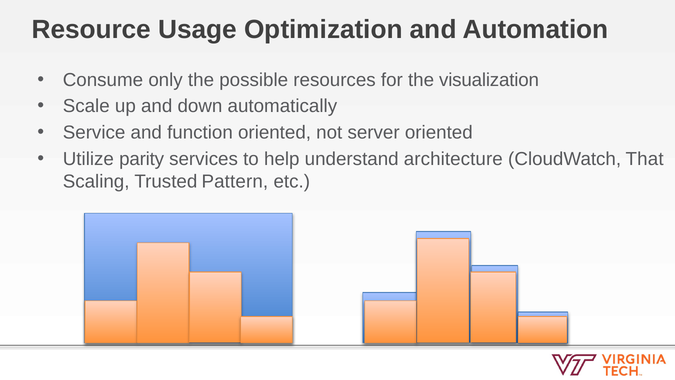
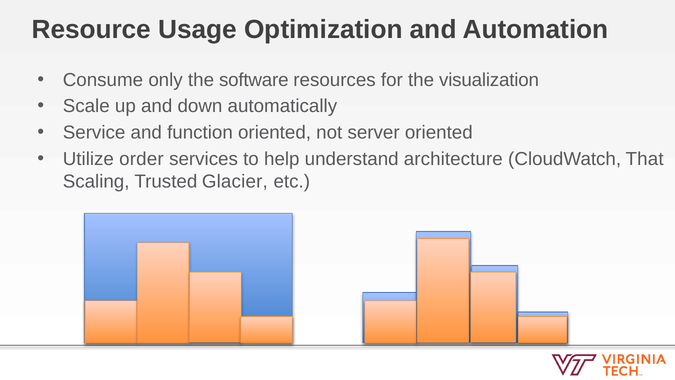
possible: possible -> software
parity: parity -> order
Pattern: Pattern -> Glacier
